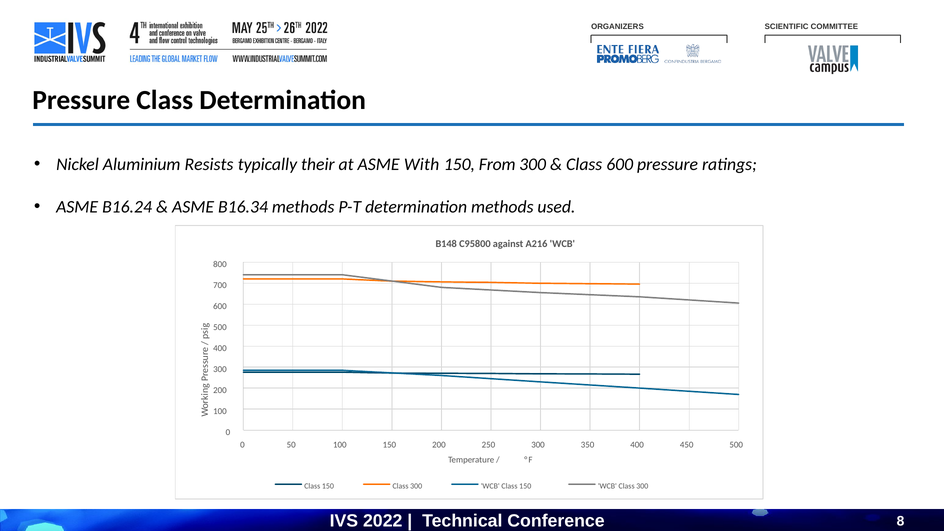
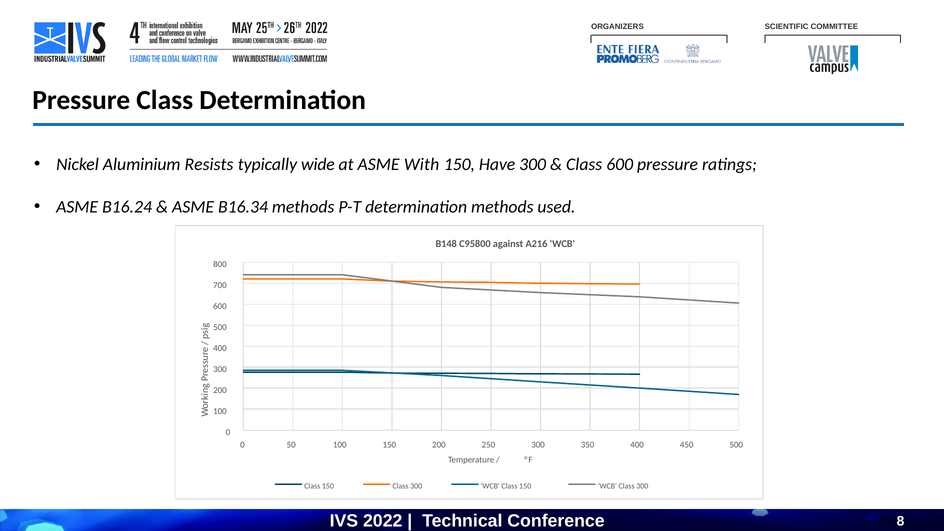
their: their -> wide
From: From -> Have
